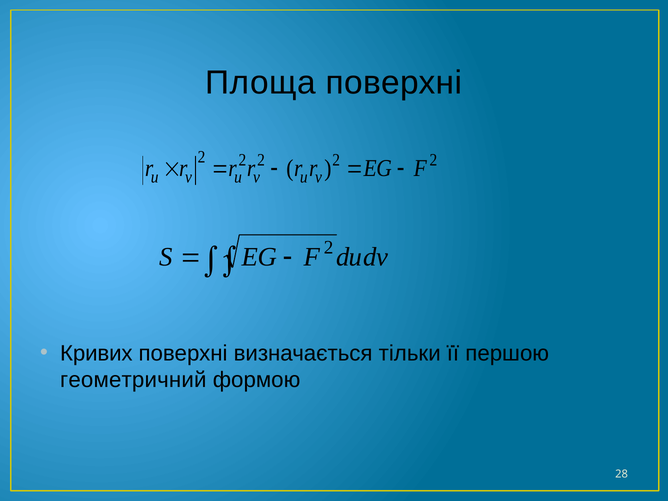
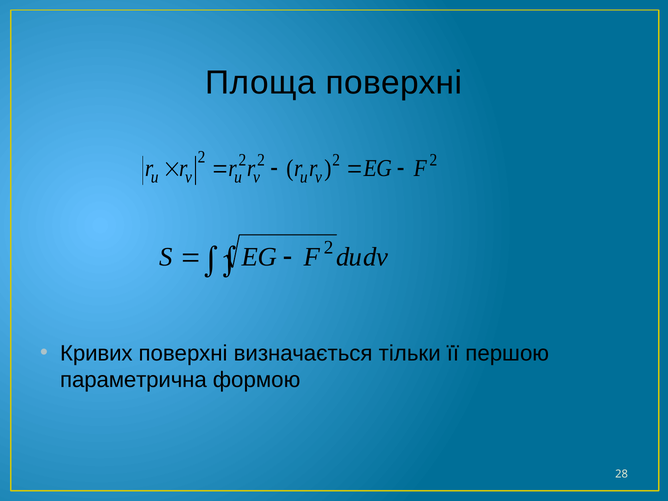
геометричний: геометричний -> параметрична
